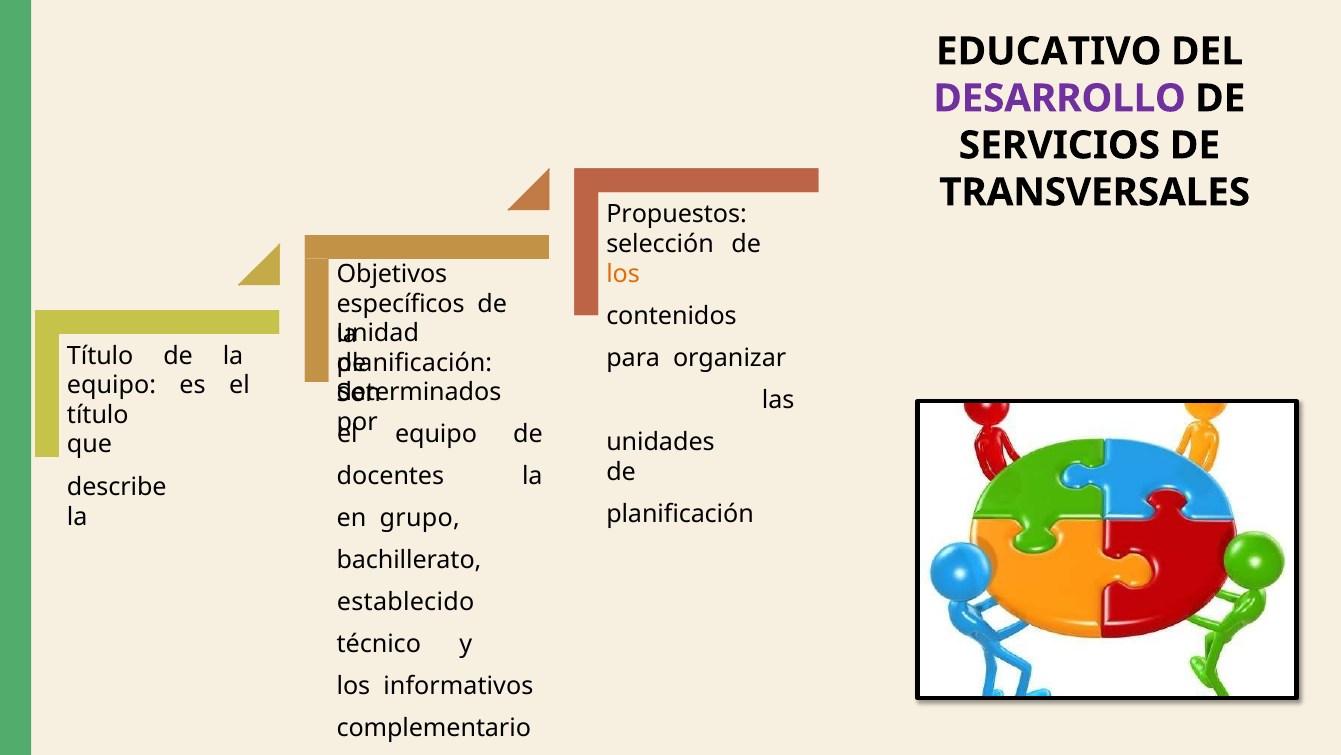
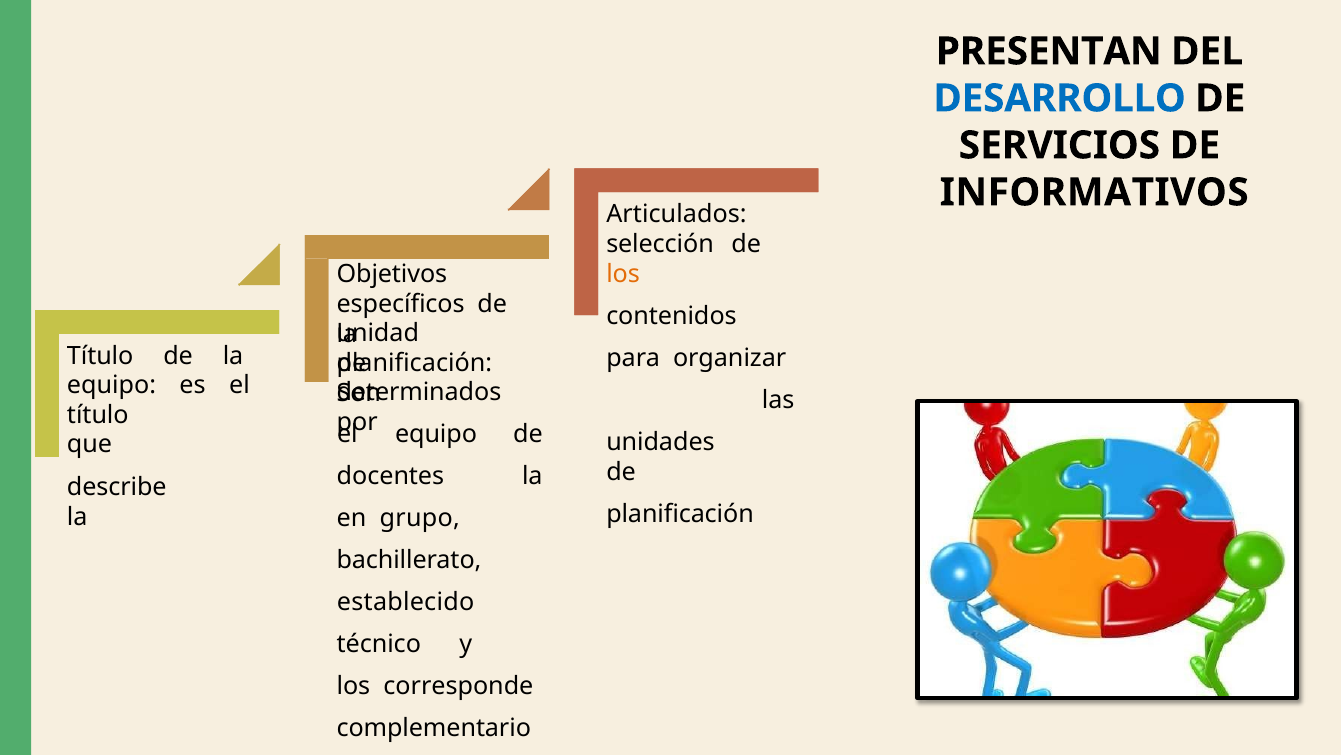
EDUCATIVO: EDUCATIVO -> PRESENTAN
DESARROLLO colour: purple -> blue
TRANSVERSALES: TRANSVERSALES -> INFORMATIVOS
Propuestos: Propuestos -> Articulados
informativos: informativos -> corresponde
